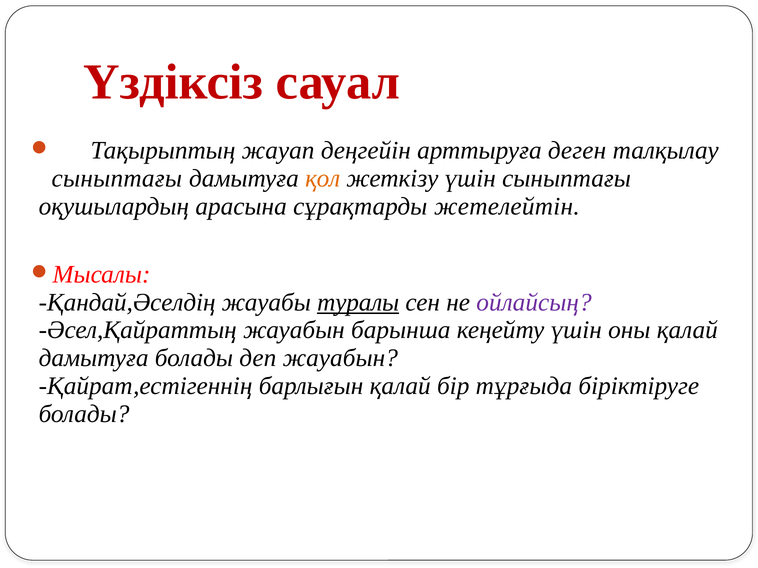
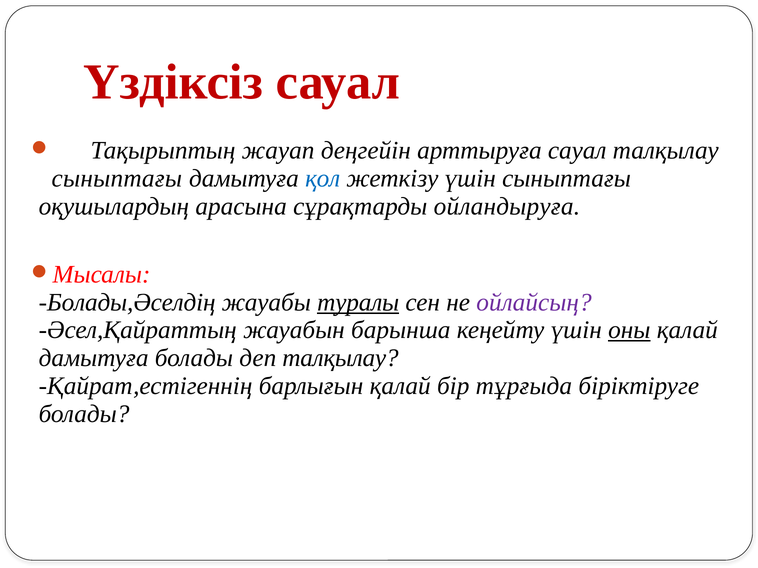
арттыруға деген: деген -> сауал
қол colour: orange -> blue
жетелейтін: жетелейтін -> ойландыруға
Қандай,Әселдің: Қандай,Әселдің -> Болады,Әселдің
оны underline: none -> present
деп жауабын: жауабын -> талқылау
